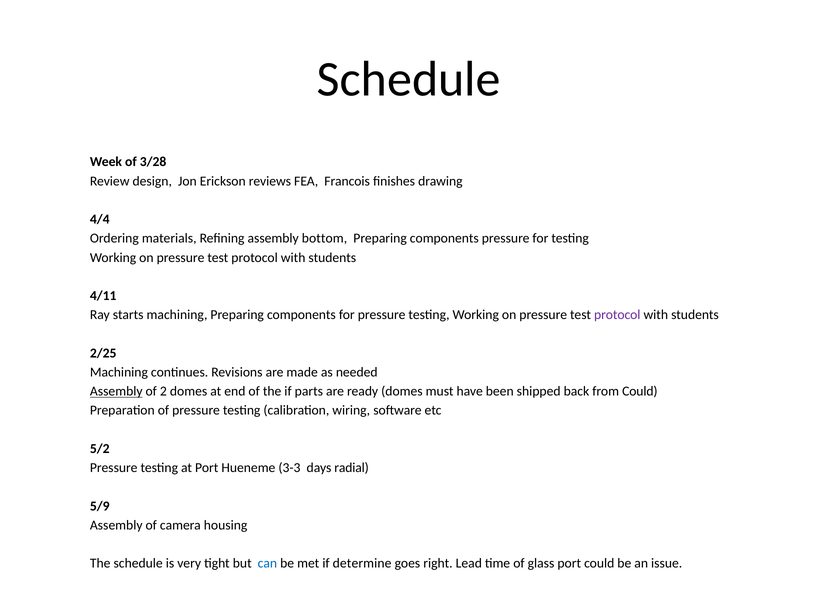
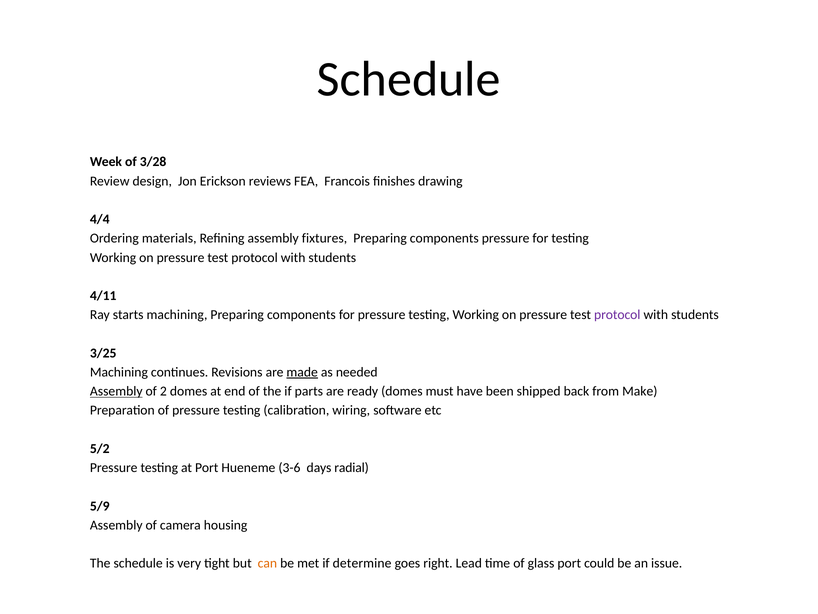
bottom: bottom -> fixtures
2/25: 2/25 -> 3/25
made underline: none -> present
from Could: Could -> Make
3-3: 3-3 -> 3-6
can colour: blue -> orange
